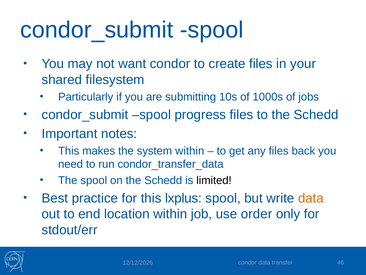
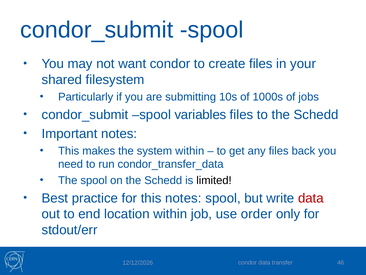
progress: progress -> variables
this lxplus: lxplus -> notes
data at (311, 198) colour: orange -> red
